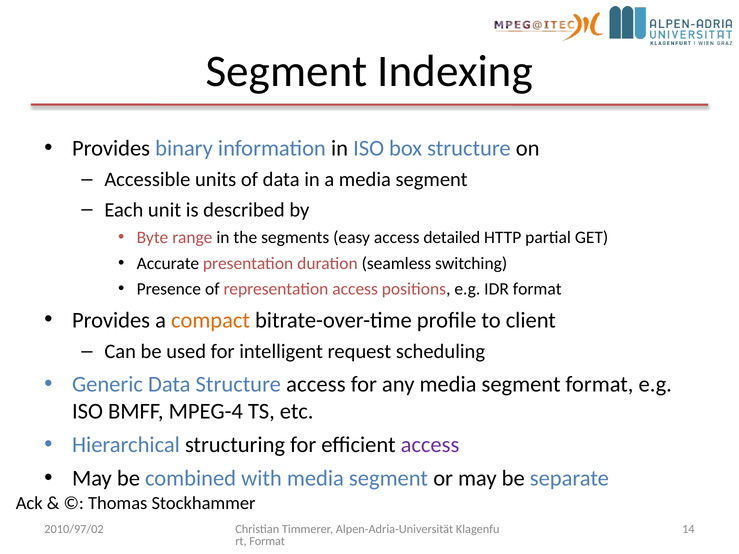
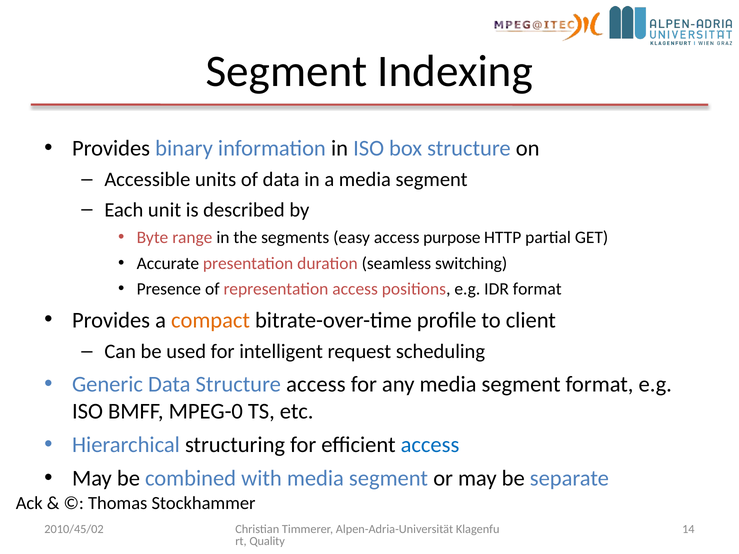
detailed: detailed -> purpose
MPEG-4: MPEG-4 -> MPEG-0
access at (430, 445) colour: purple -> blue
2010/97/02: 2010/97/02 -> 2010/45/02
Format at (267, 541): Format -> Quality
